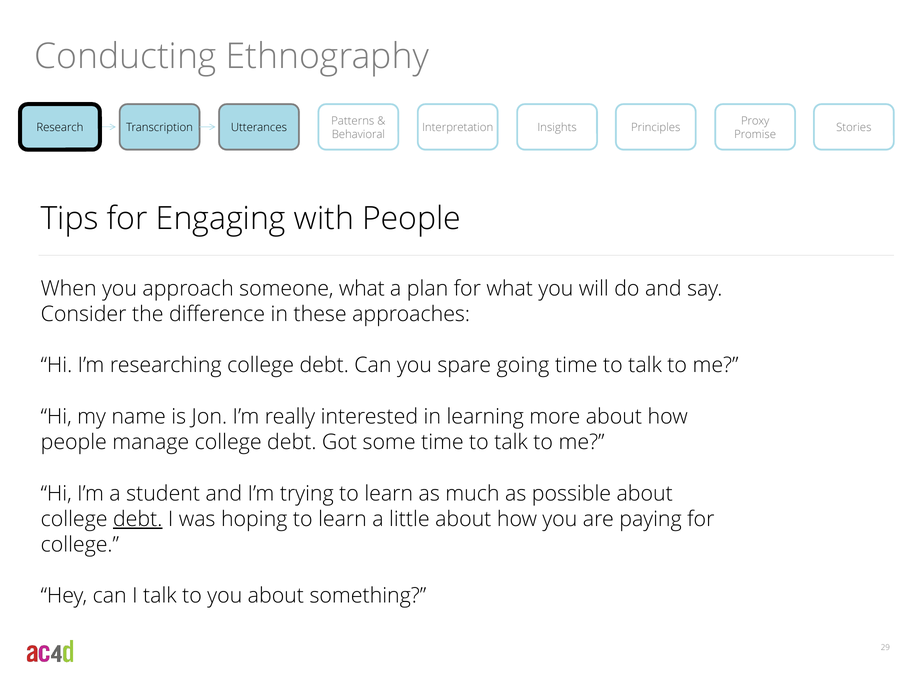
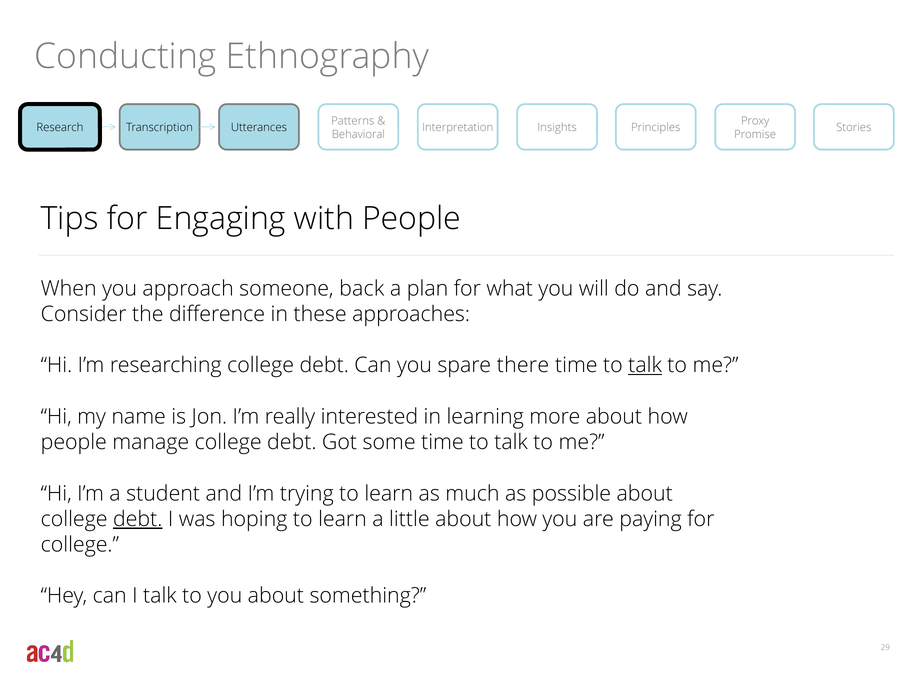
someone what: what -> back
going: going -> there
talk at (645, 366) underline: none -> present
